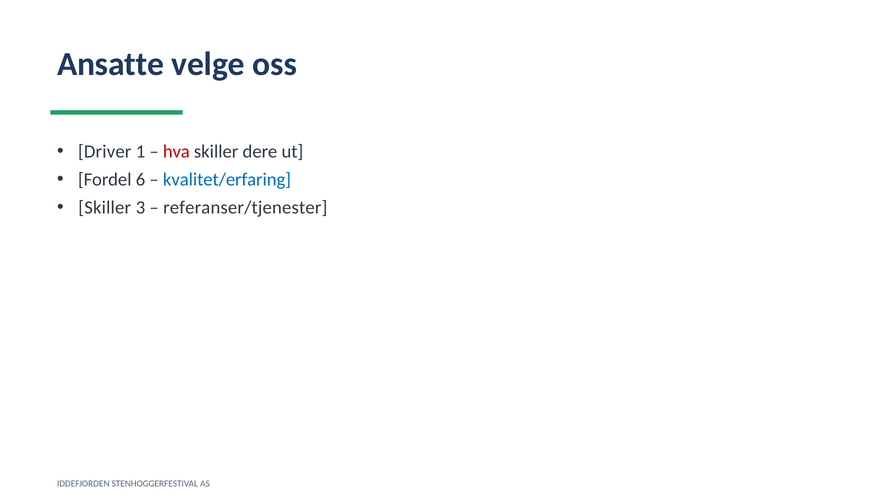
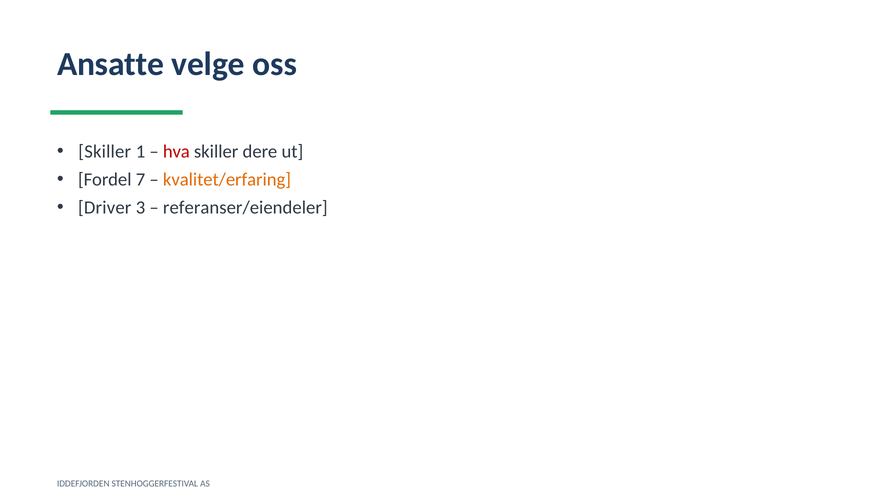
Driver at (105, 152): Driver -> Skiller
6: 6 -> 7
kvalitet/erfaring colour: blue -> orange
Skiller at (105, 208): Skiller -> Driver
referanser/tjenester: referanser/tjenester -> referanser/eiendeler
